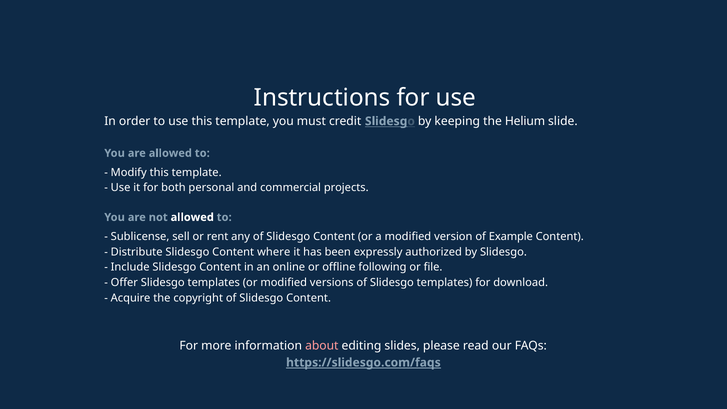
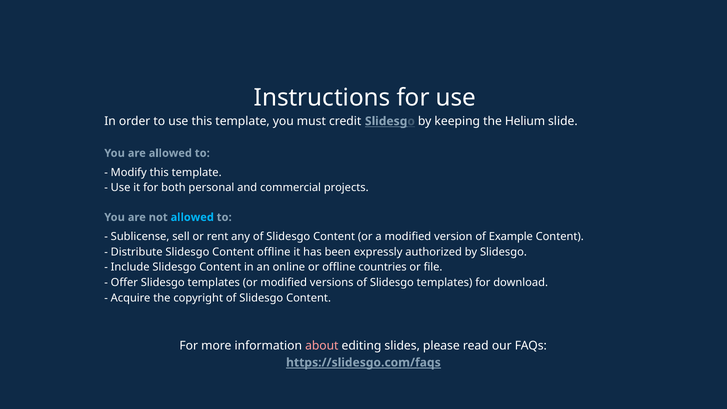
allowed at (192, 217) colour: white -> light blue
Content where: where -> offline
following: following -> countries
